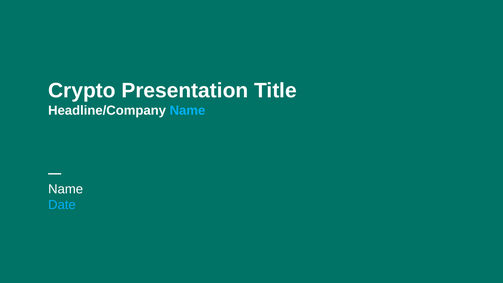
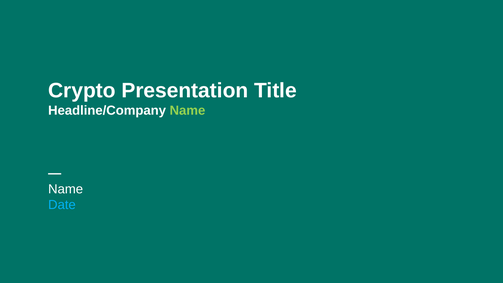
Name at (187, 110) colour: light blue -> light green
